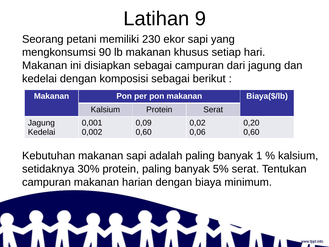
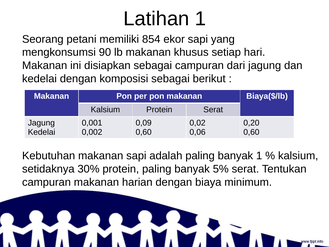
Latihan 9: 9 -> 1
230: 230 -> 854
